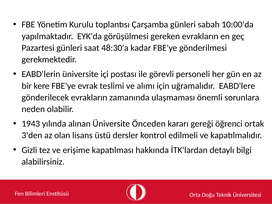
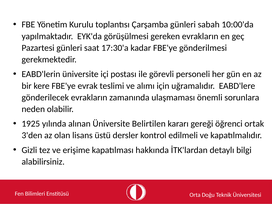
48:30'a: 48:30'a -> 17:30'a
1943: 1943 -> 1925
Önceden: Önceden -> Belirtilen
